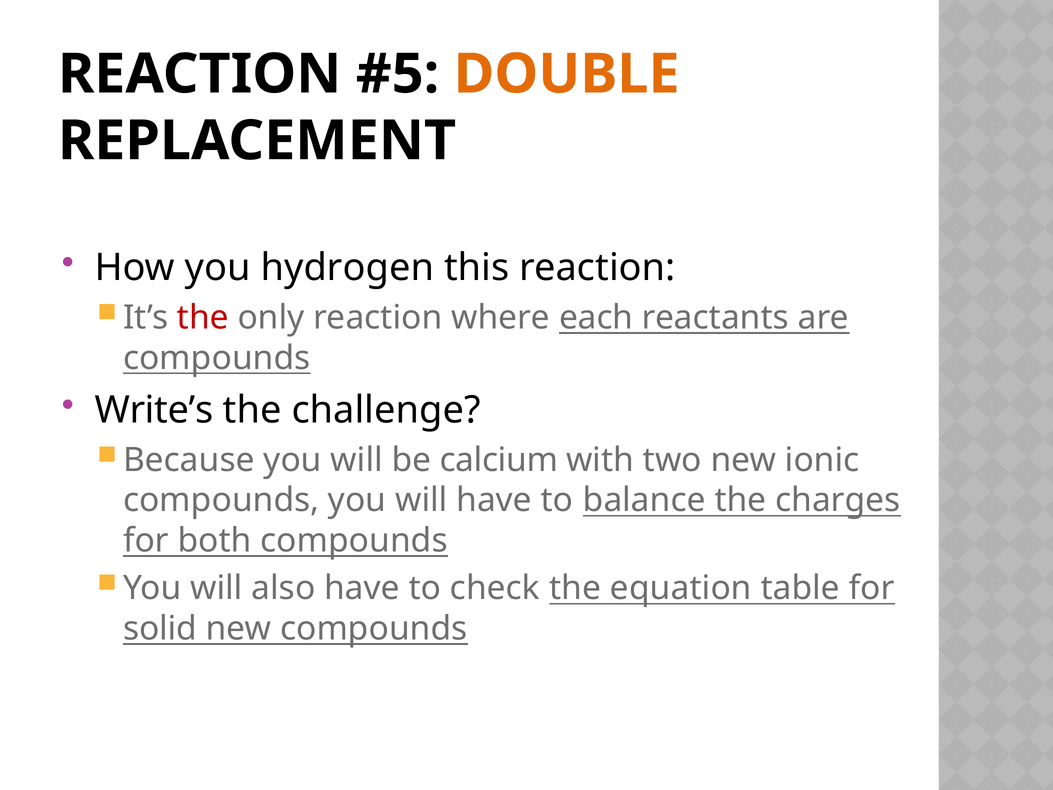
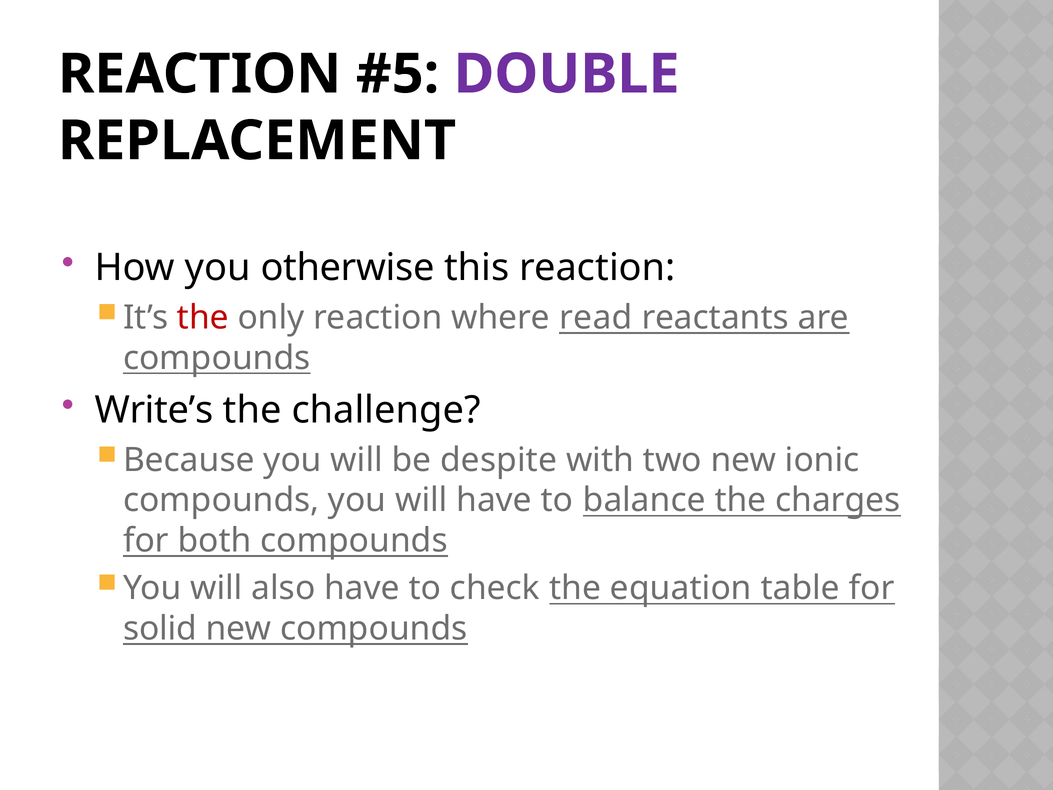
DOUBLE colour: orange -> purple
hydrogen: hydrogen -> otherwise
each: each -> read
calcium: calcium -> despite
